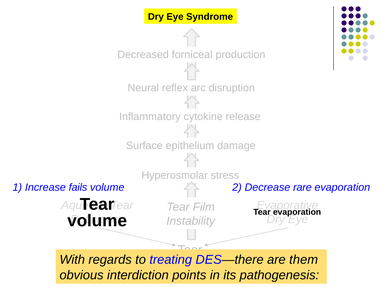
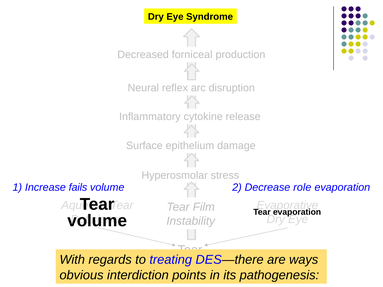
rare: rare -> role
them: them -> ways
